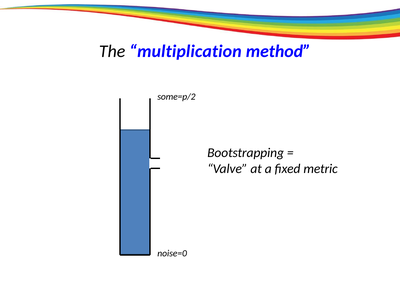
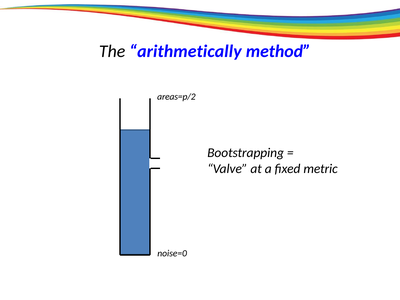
multiplication: multiplication -> arithmetically
some=p/2: some=p/2 -> areas=p/2
